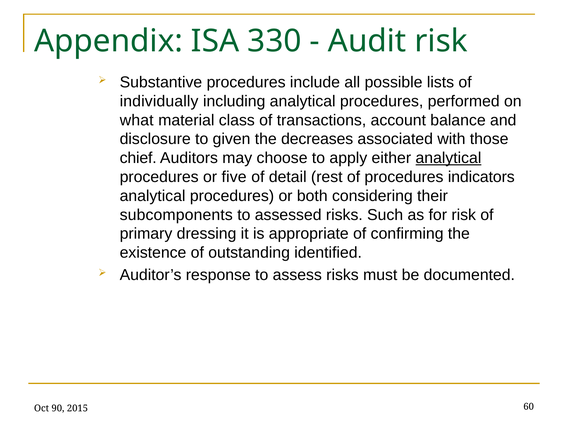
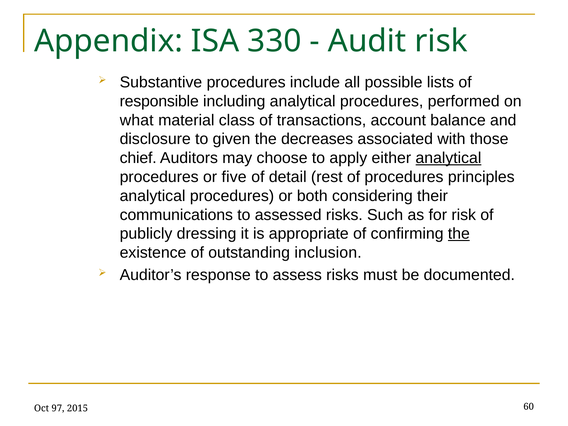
individually: individually -> responsible
indicators: indicators -> principles
subcomponents: subcomponents -> communications
primary: primary -> publicly
the at (459, 234) underline: none -> present
identified: identified -> inclusion
90: 90 -> 97
